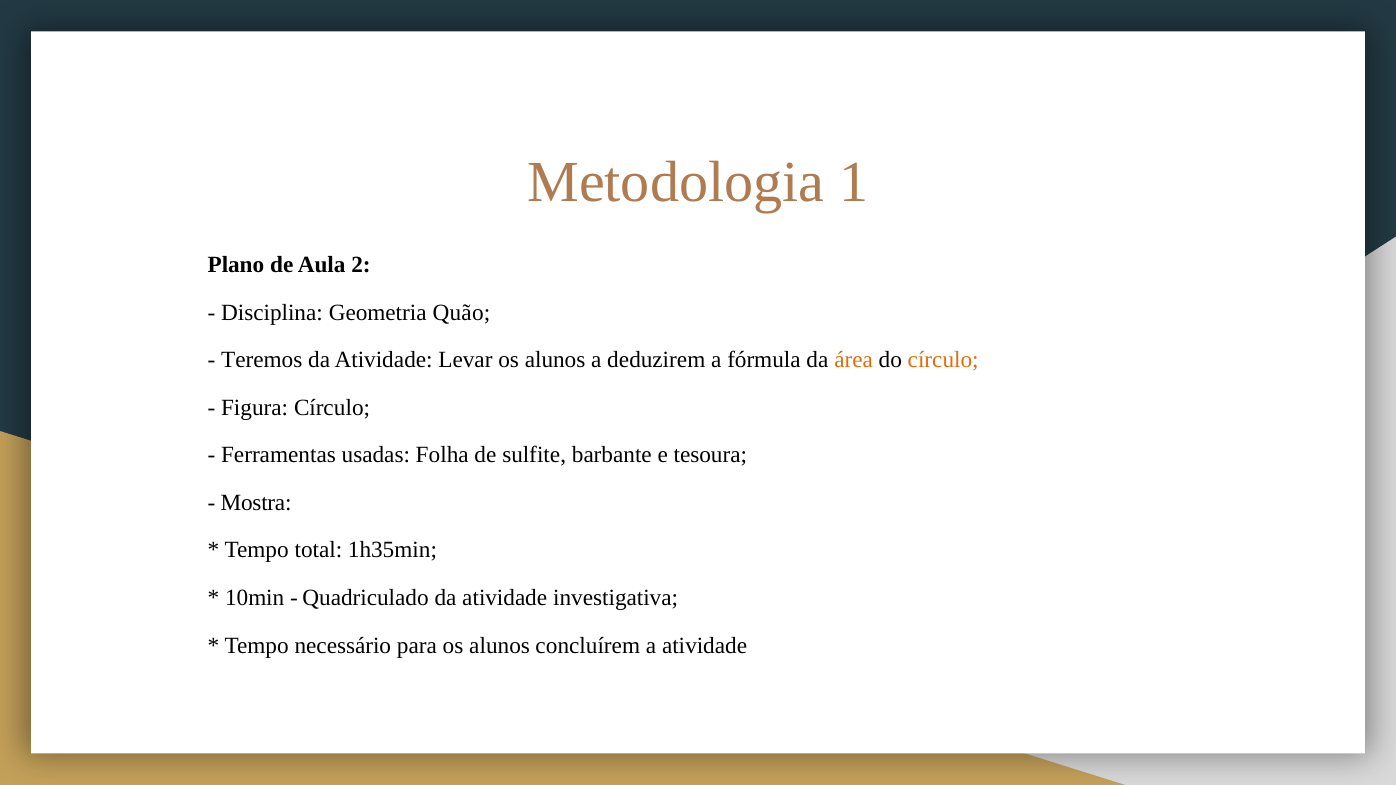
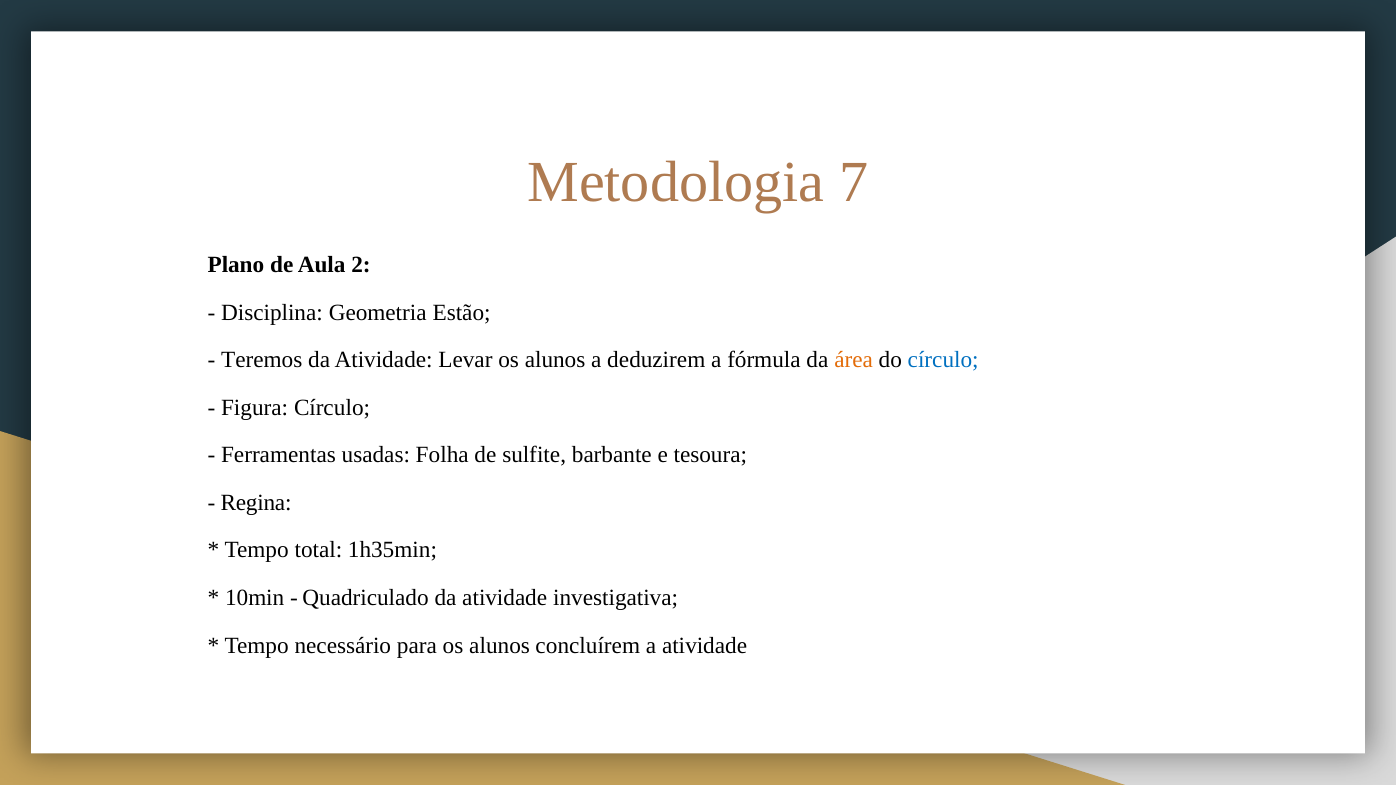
1: 1 -> 7
Quão: Quão -> Estão
círculo at (943, 360) colour: orange -> blue
Mostra: Mostra -> Regina
